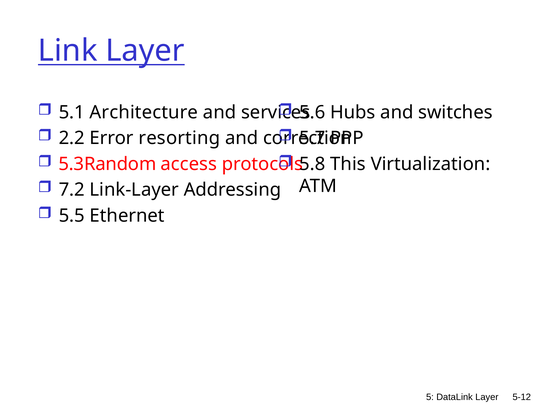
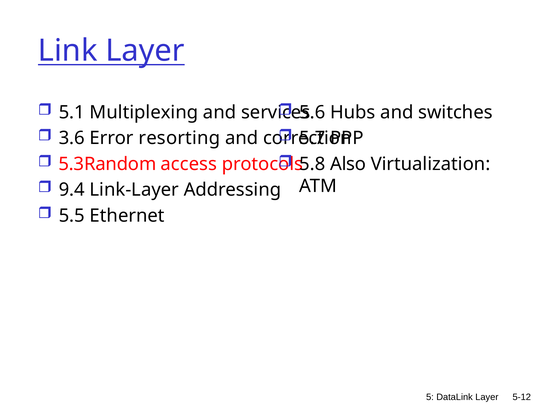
Architecture: Architecture -> Multiplexing
2.2: 2.2 -> 3.6
This: This -> Also
7.2: 7.2 -> 9.4
